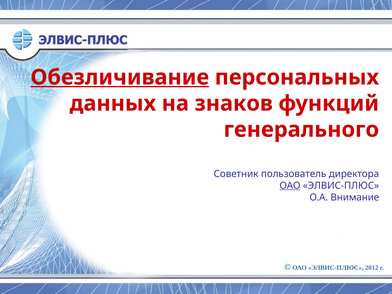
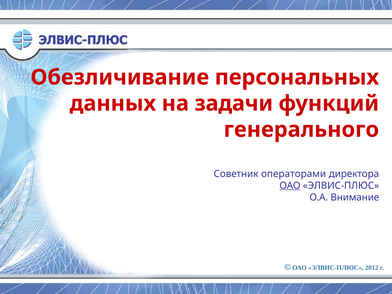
Обезличивание underline: present -> none
знаков: знаков -> задачи
пользователь: пользователь -> операторами
